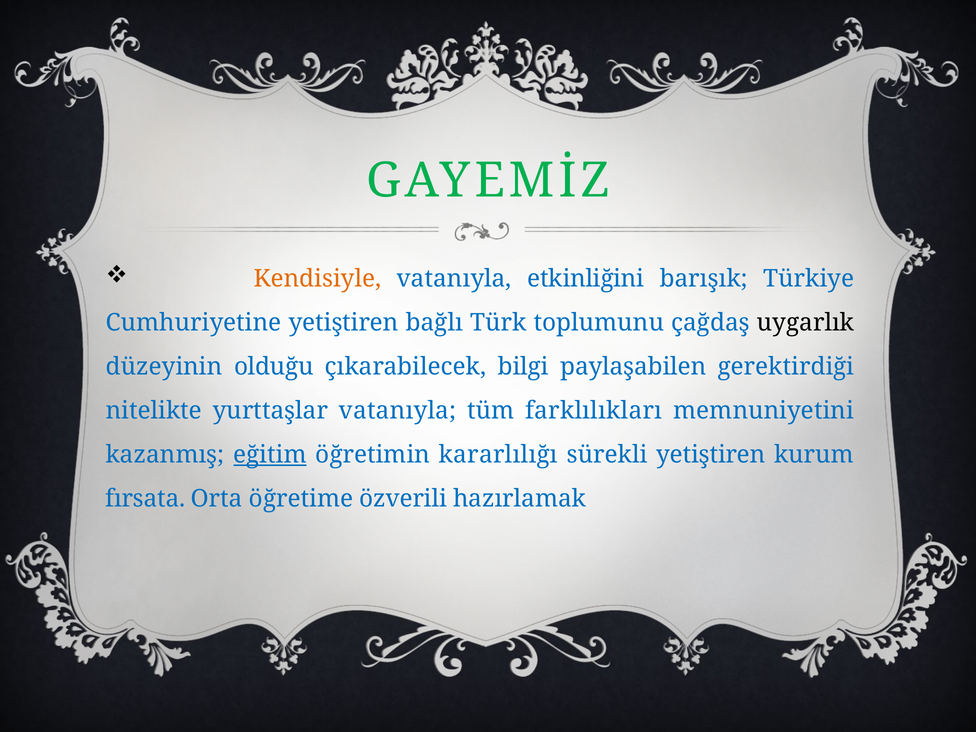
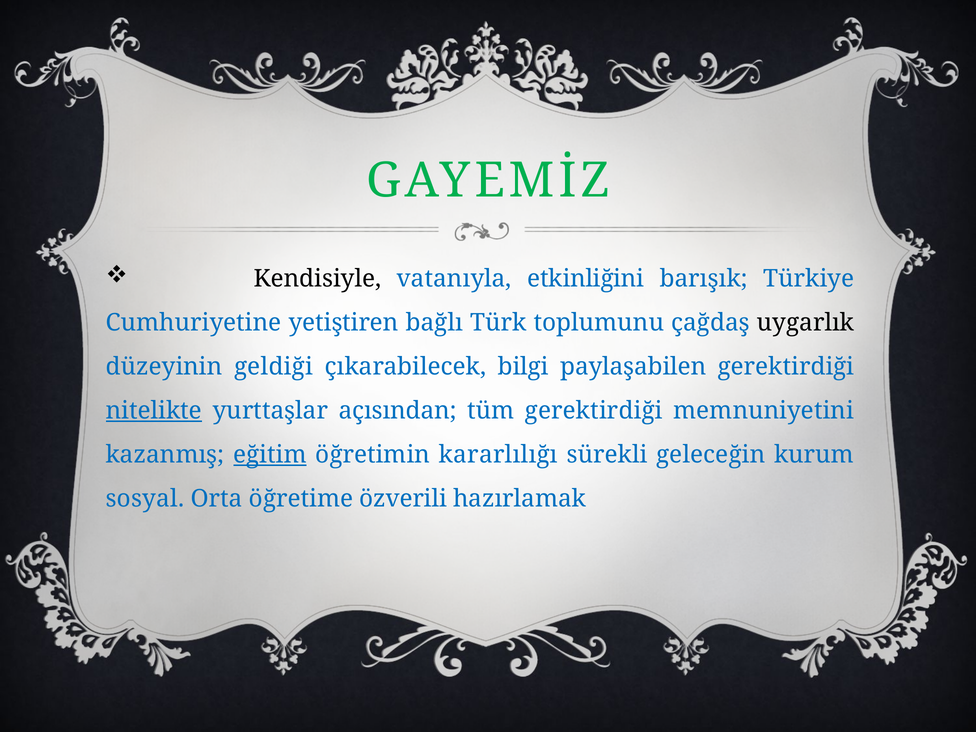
Kendisiyle colour: orange -> black
olduğu: olduğu -> geldiği
nitelikte underline: none -> present
yurttaşlar vatanıyla: vatanıyla -> açısından
tüm farklılıkları: farklılıkları -> gerektirdiği
sürekli yetiştiren: yetiştiren -> geleceğin
fırsata: fırsata -> sosyal
